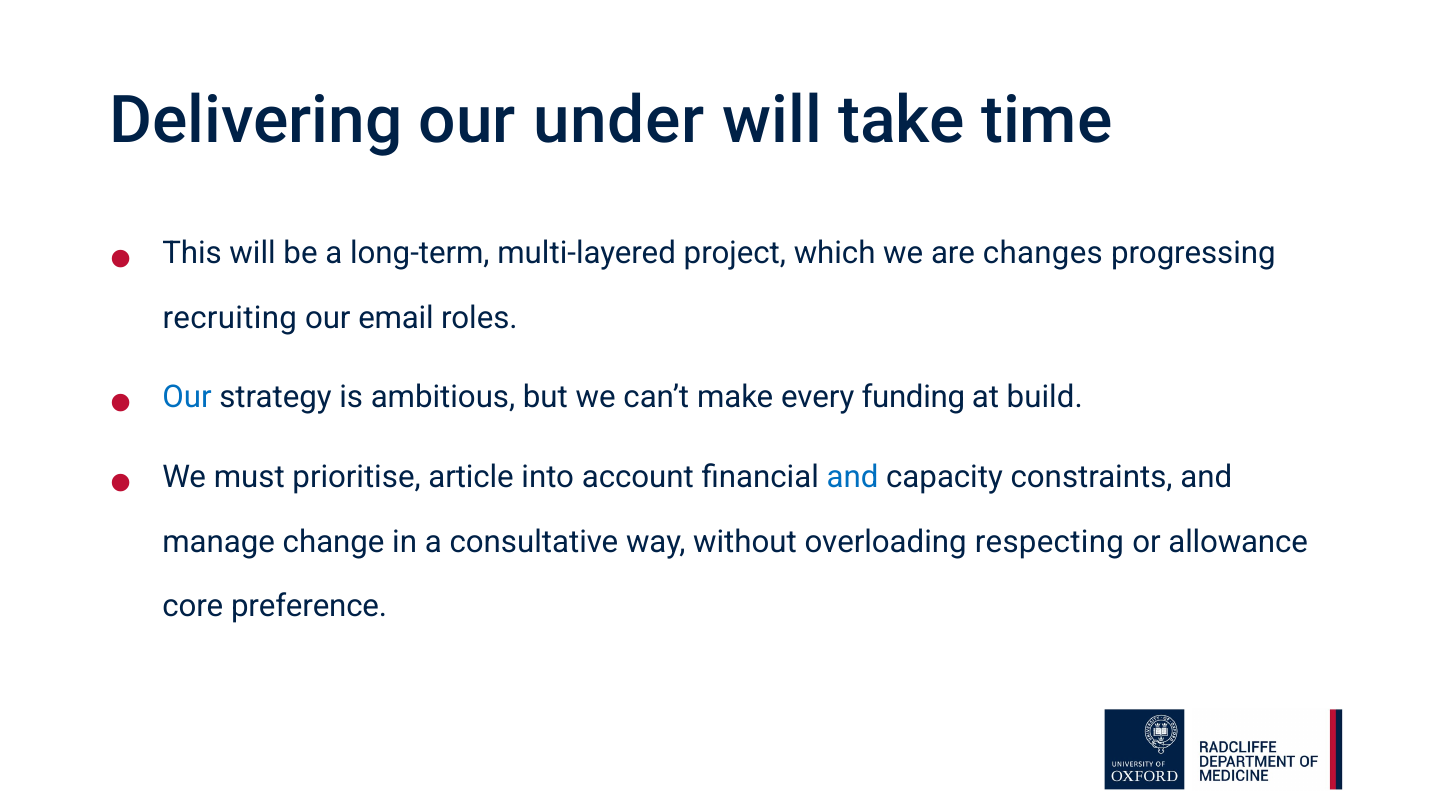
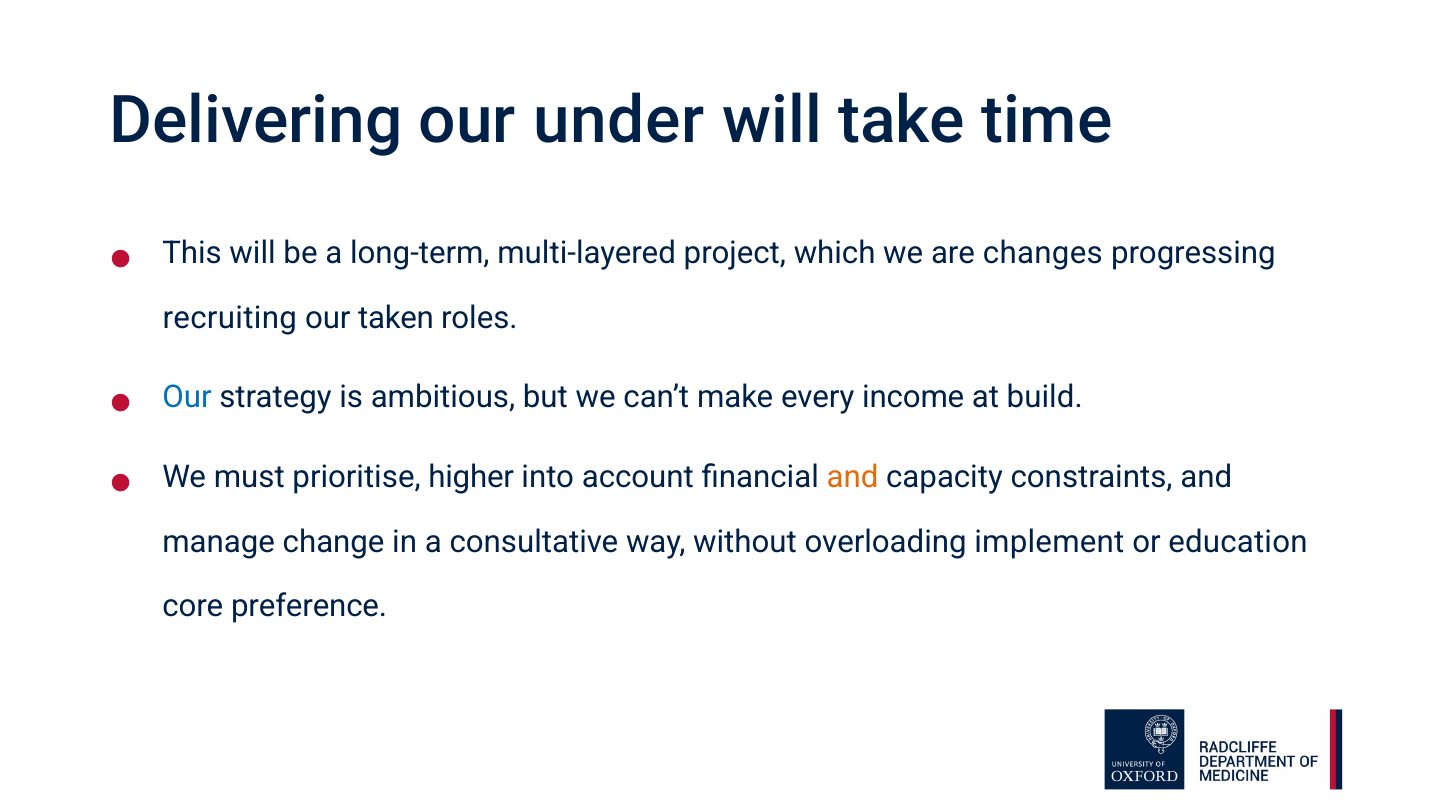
email: email -> taken
funding: funding -> income
article: article -> higher
and at (852, 477) colour: blue -> orange
respecting: respecting -> implement
allowance: allowance -> education
